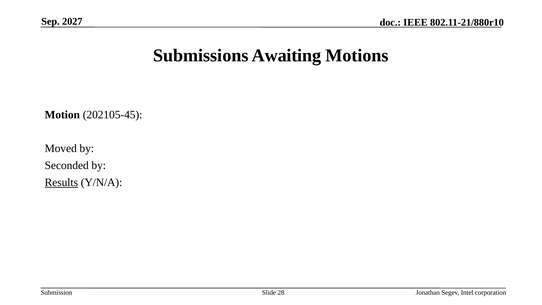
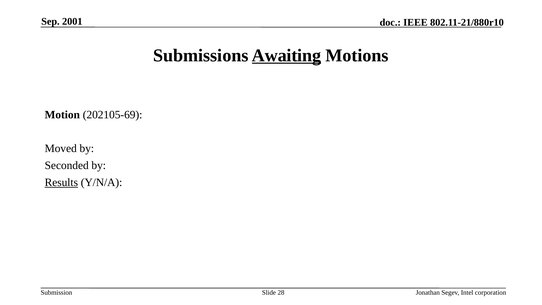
2027: 2027 -> 2001
Awaiting underline: none -> present
202105-45: 202105-45 -> 202105-69
